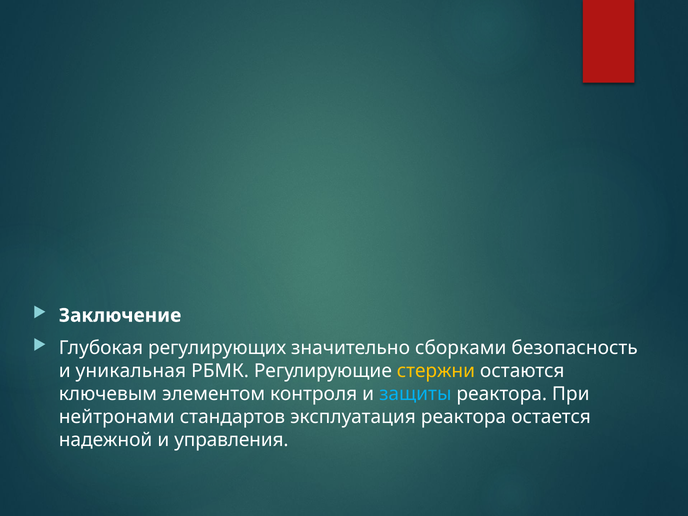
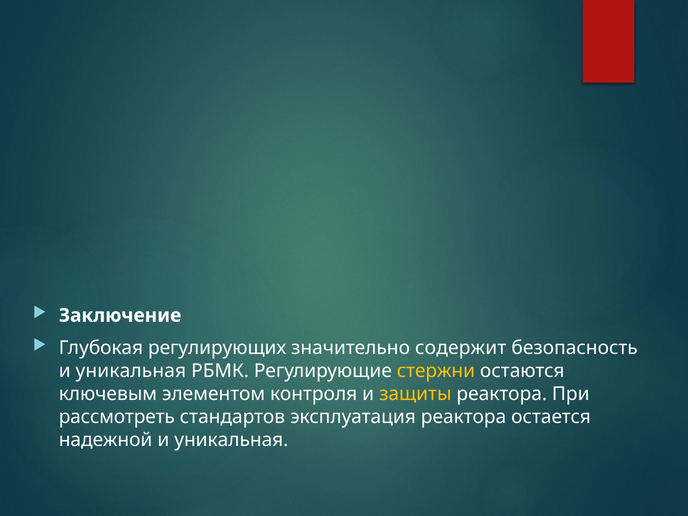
сборками: сборками -> содержит
защиты colour: light blue -> yellow
нейтронами: нейтронами -> рассмотреть
надежной и управления: управления -> уникальная
